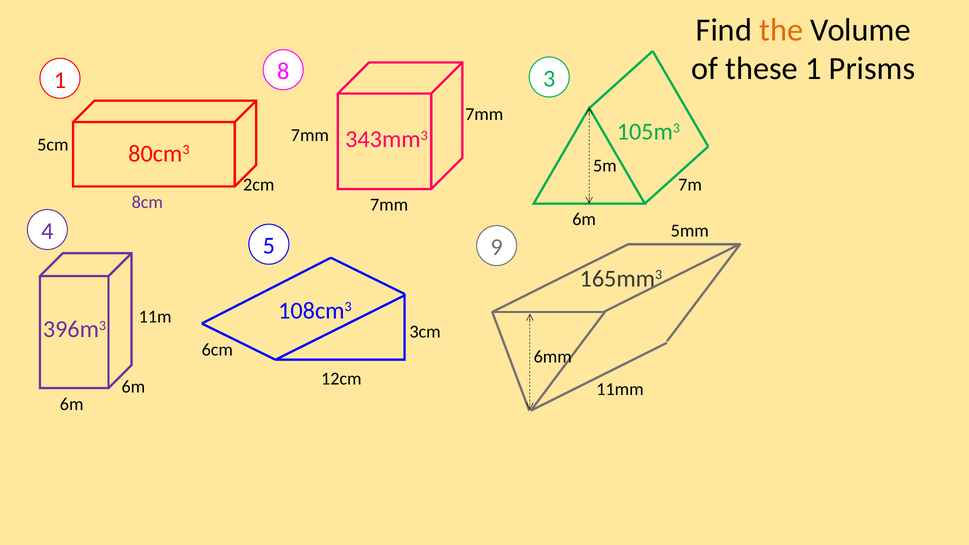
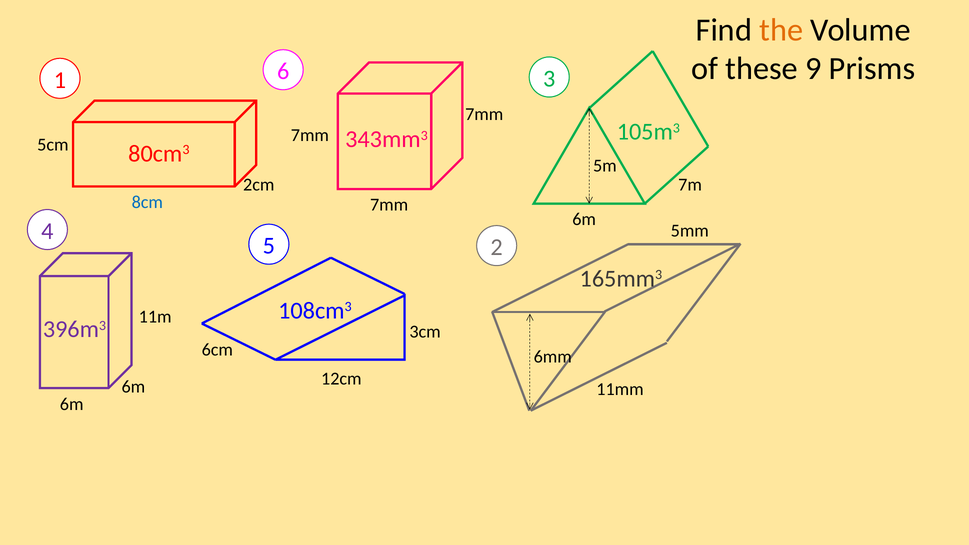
these 1: 1 -> 9
8: 8 -> 6
8cm colour: purple -> blue
9: 9 -> 2
